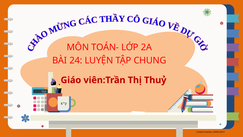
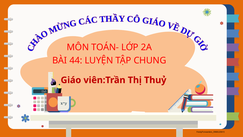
24: 24 -> 44
